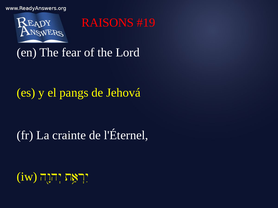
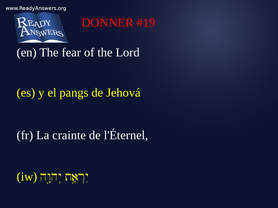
RAISONS: RAISONS -> DONNER
